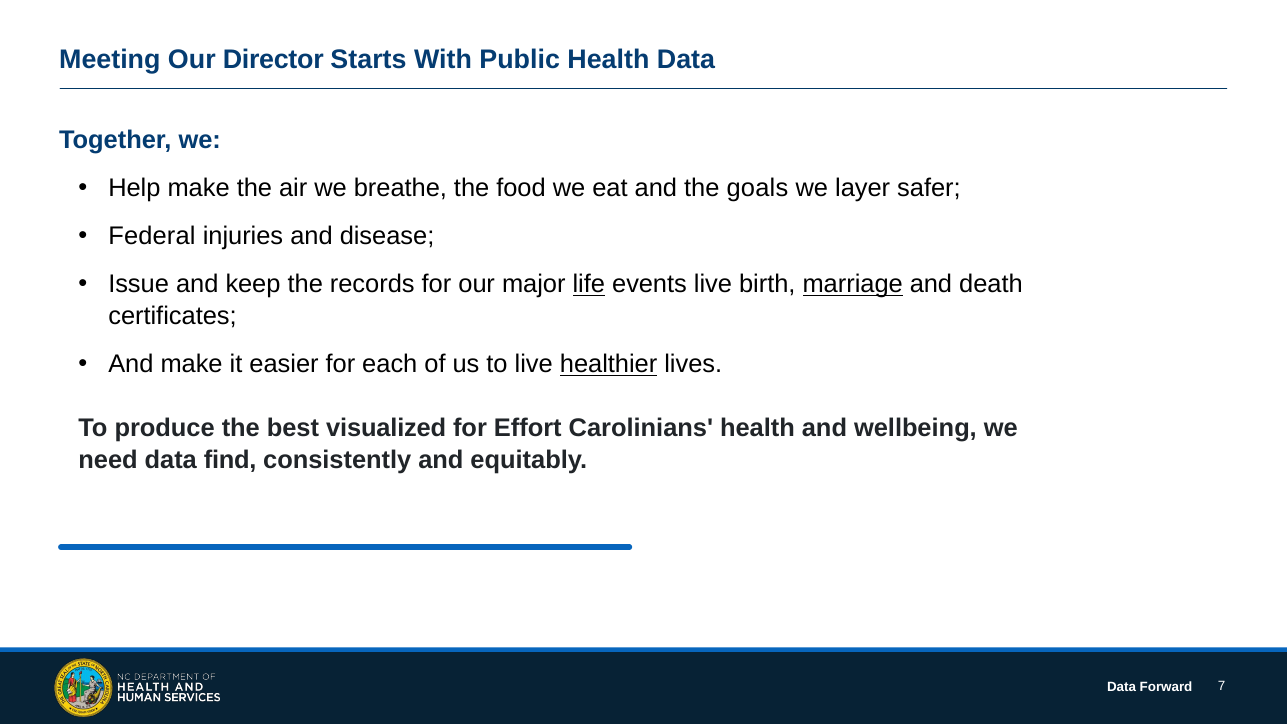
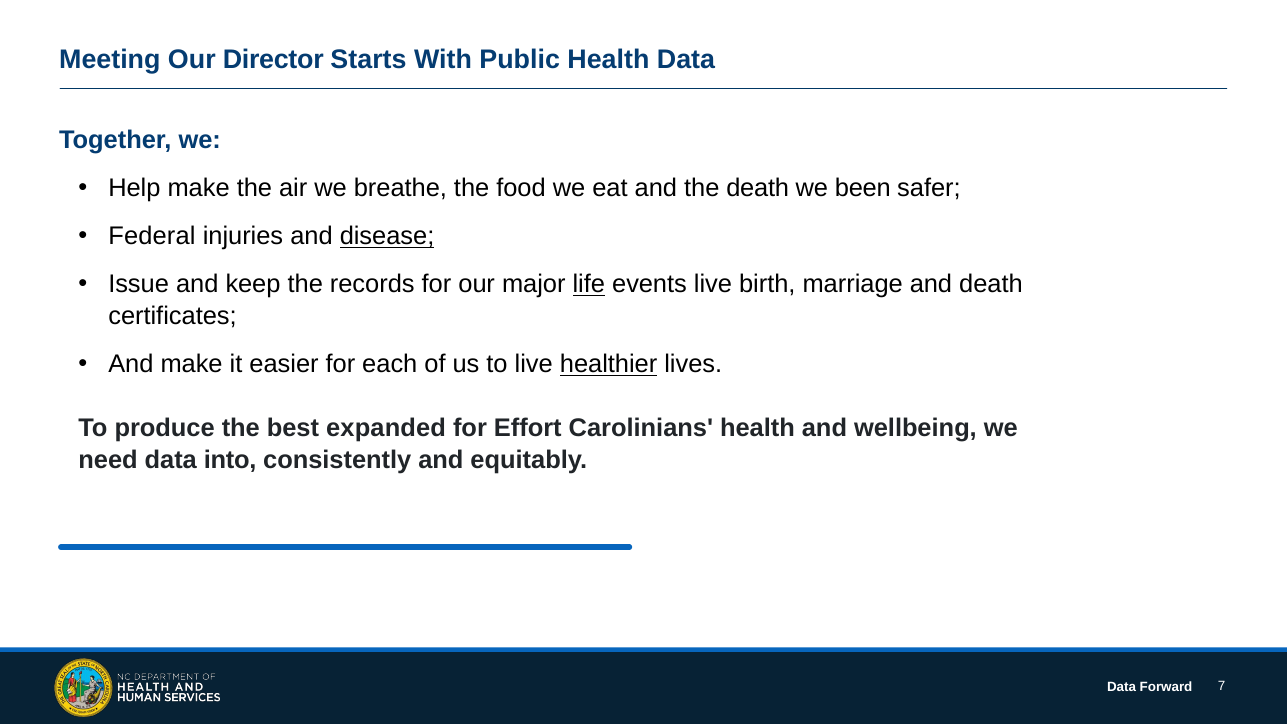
the goals: goals -> death
layer: layer -> been
disease underline: none -> present
marriage underline: present -> none
visualized: visualized -> expanded
find: find -> into
